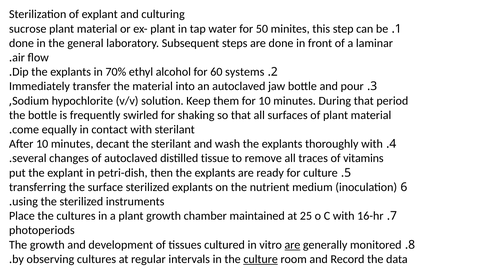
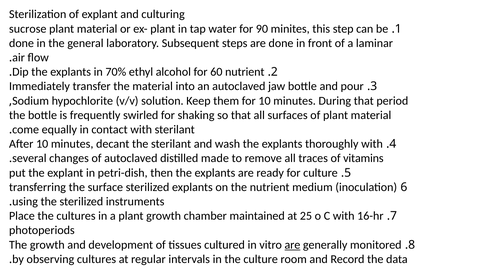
50: 50 -> 90
60 systems: systems -> nutrient
tissue: tissue -> made
culture at (261, 259) underline: present -> none
